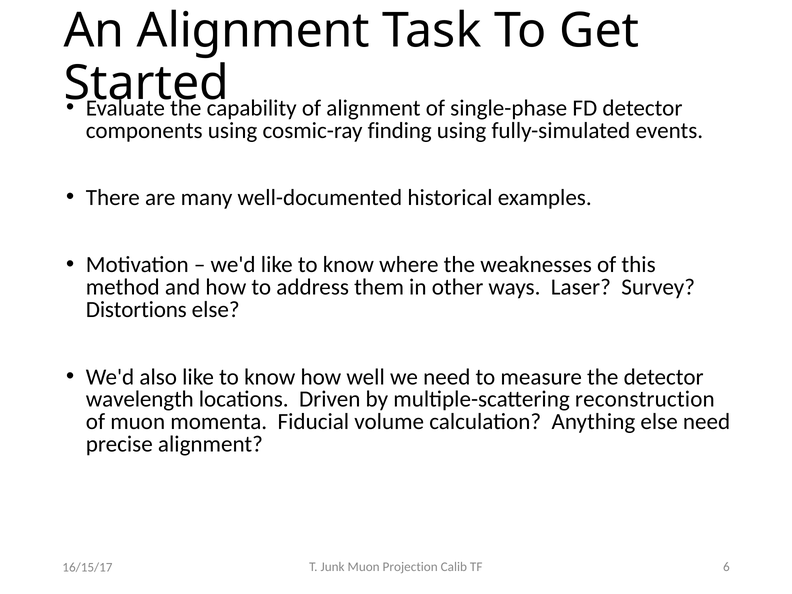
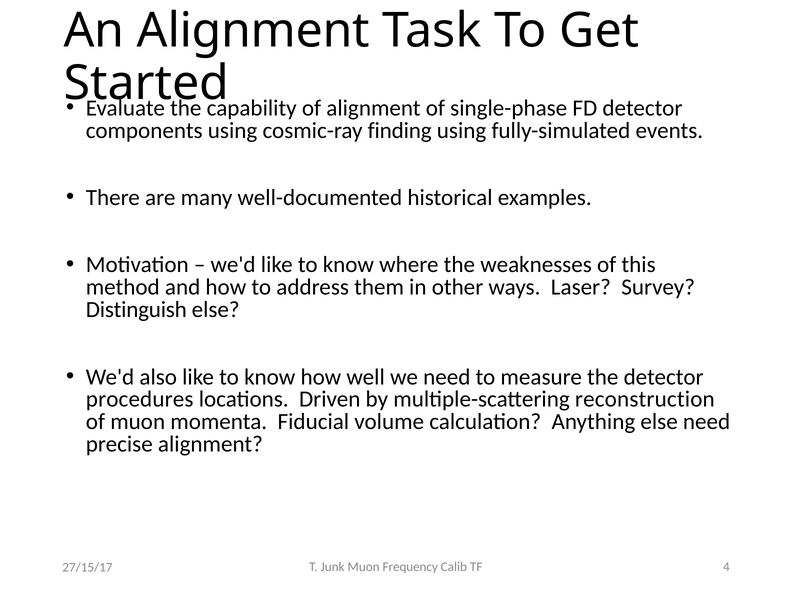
Distortions: Distortions -> Distinguish
wavelength: wavelength -> procedures
Projection: Projection -> Frequency
6: 6 -> 4
16/15/17: 16/15/17 -> 27/15/17
